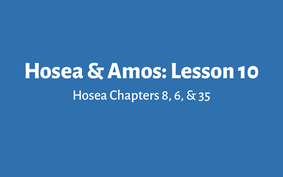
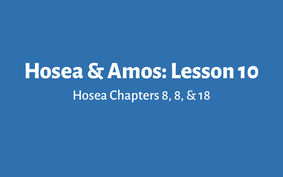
8 6: 6 -> 8
35: 35 -> 18
